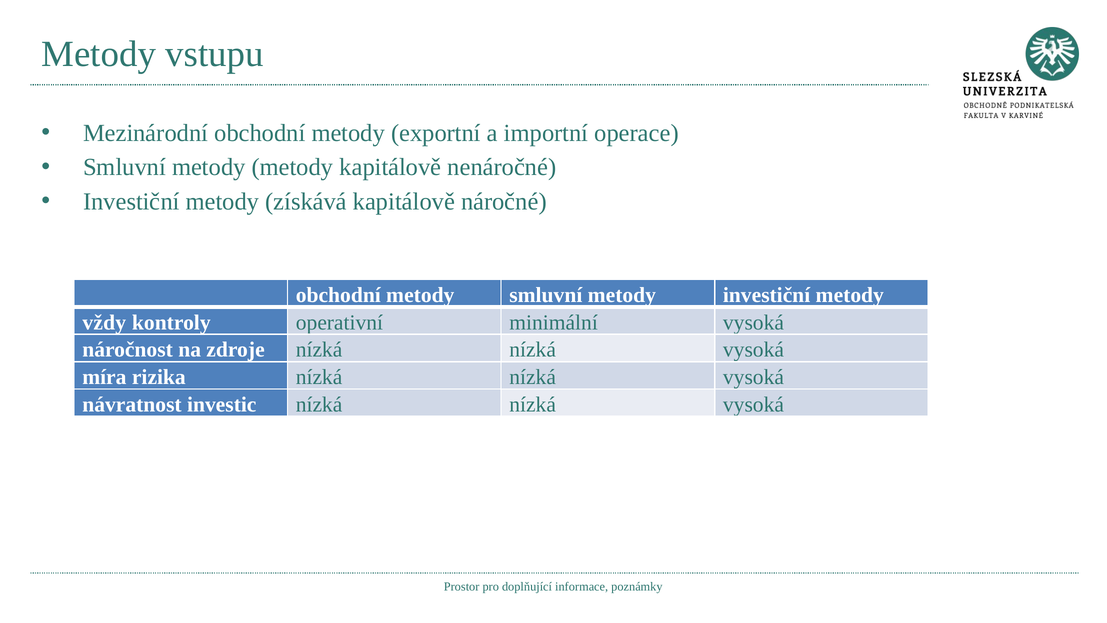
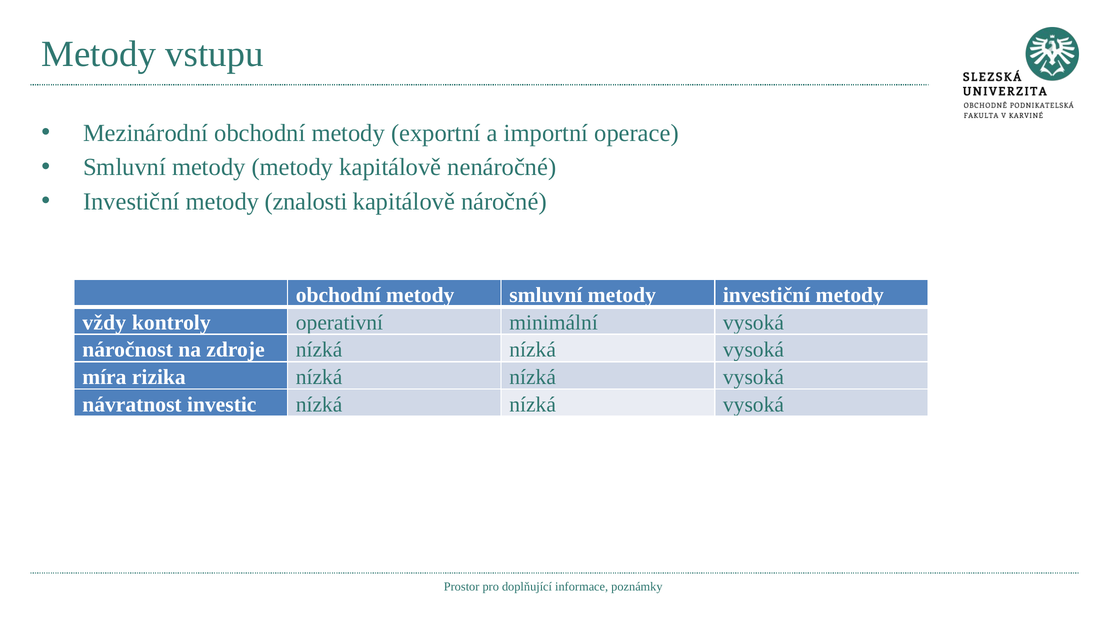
získává: získává -> znalosti
